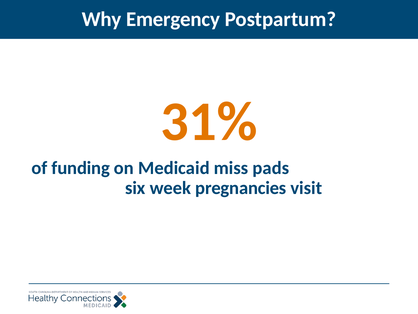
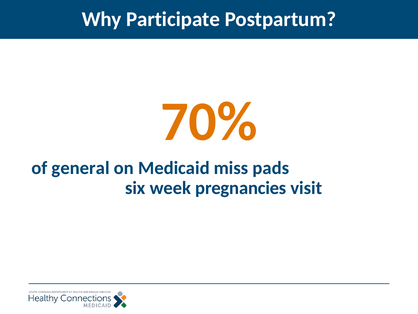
Emergency: Emergency -> Participate
31%: 31% -> 70%
funding: funding -> general
